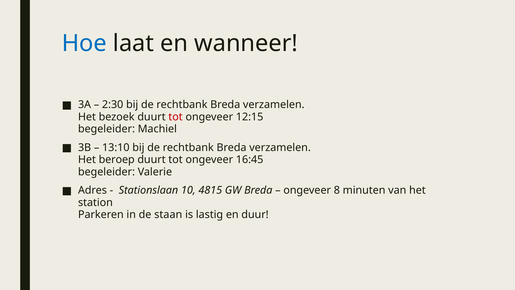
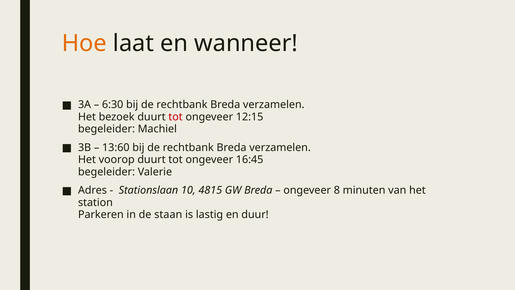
Hoe colour: blue -> orange
2:30: 2:30 -> 6:30
13:10: 13:10 -> 13:60
beroep: beroep -> voorop
